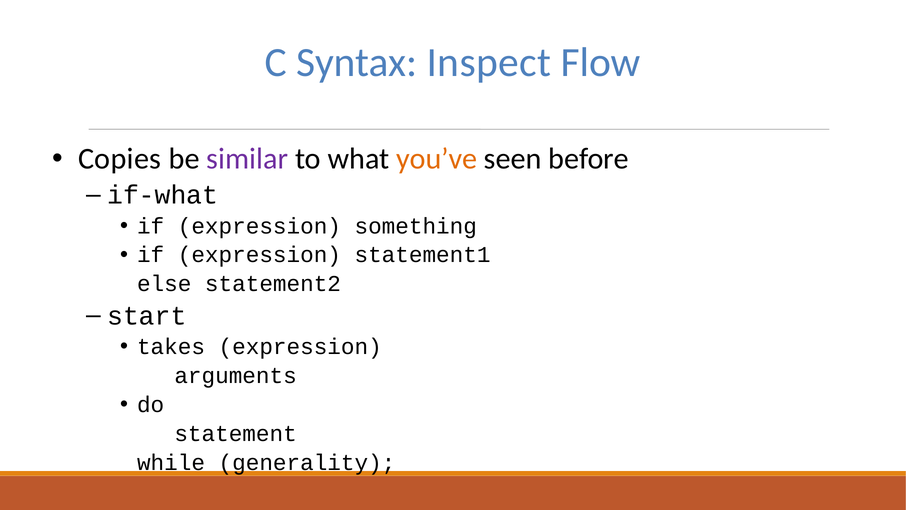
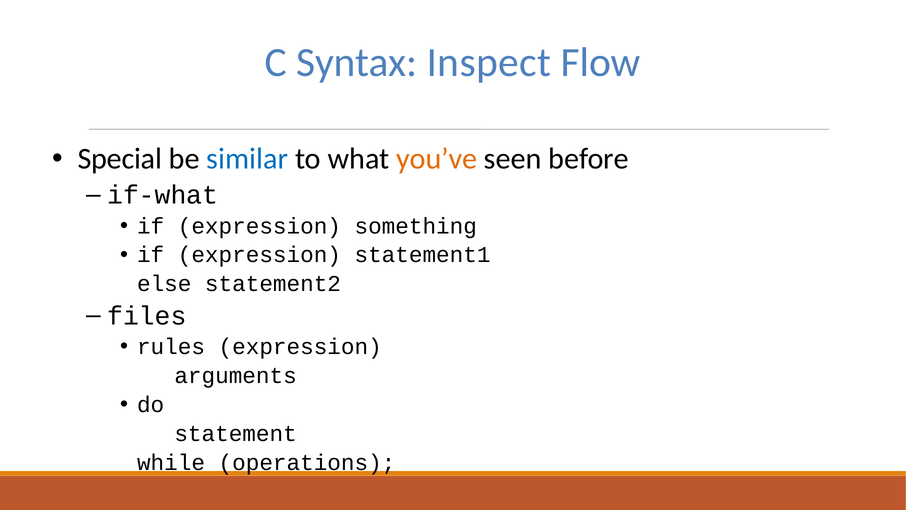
Copies: Copies -> Special
similar colour: purple -> blue
start: start -> files
takes: takes -> rules
generality: generality -> operations
